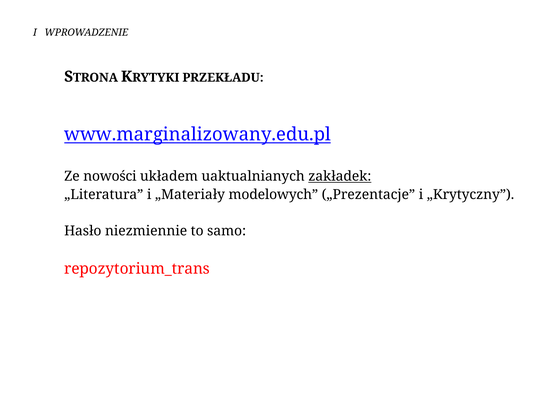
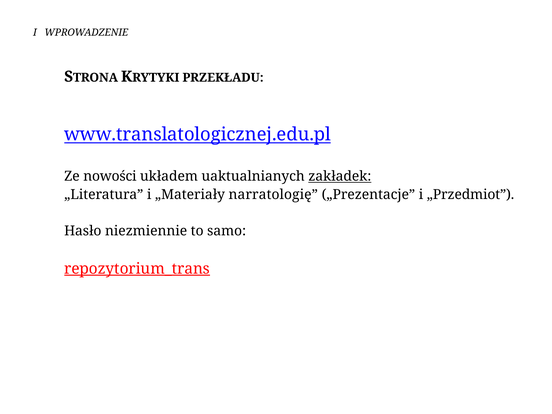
www.marginalizowany.edu.pl: www.marginalizowany.edu.pl -> www.translatologicznej.edu.pl
modelowych: modelowych -> narratologię
„Krytyczny: „Krytyczny -> „Przedmiot
repozytorium_trans underline: none -> present
